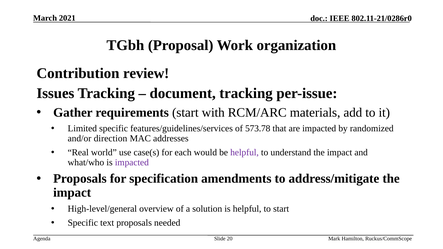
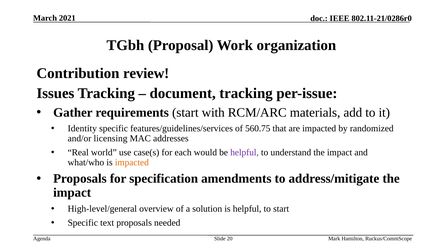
Limited: Limited -> Identity
573.78: 573.78 -> 560.75
direction: direction -> licensing
impacted at (132, 163) colour: purple -> orange
